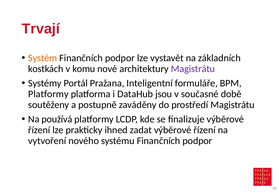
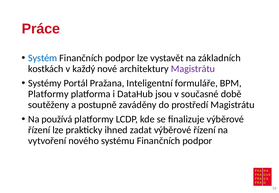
Trvají: Trvají -> Práce
Systém colour: orange -> blue
komu: komu -> každý
